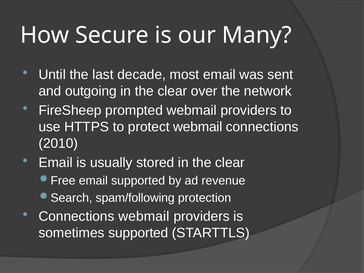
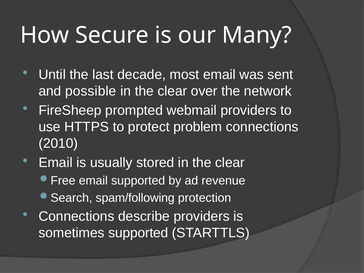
outgoing: outgoing -> possible
protect webmail: webmail -> problem
Connections webmail: webmail -> describe
